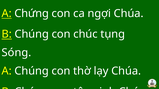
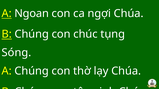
Chứng: Chứng -> Ngoan
